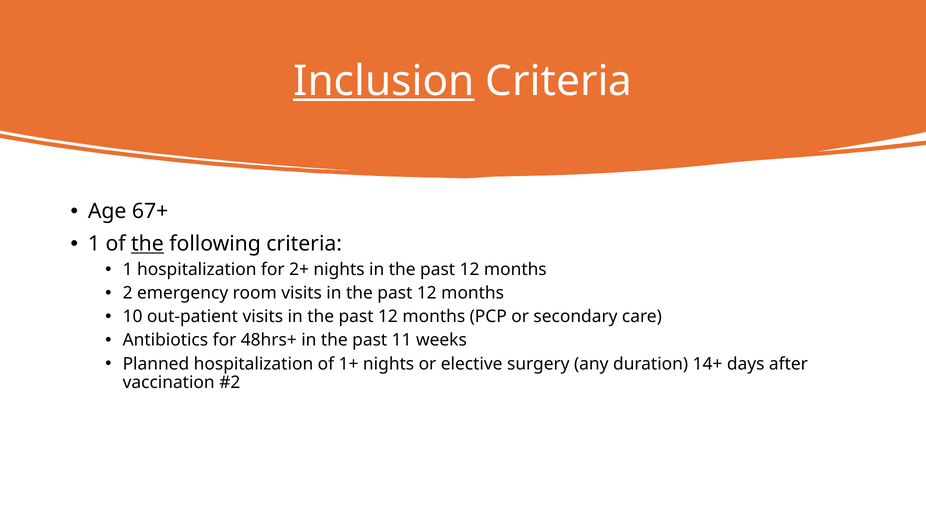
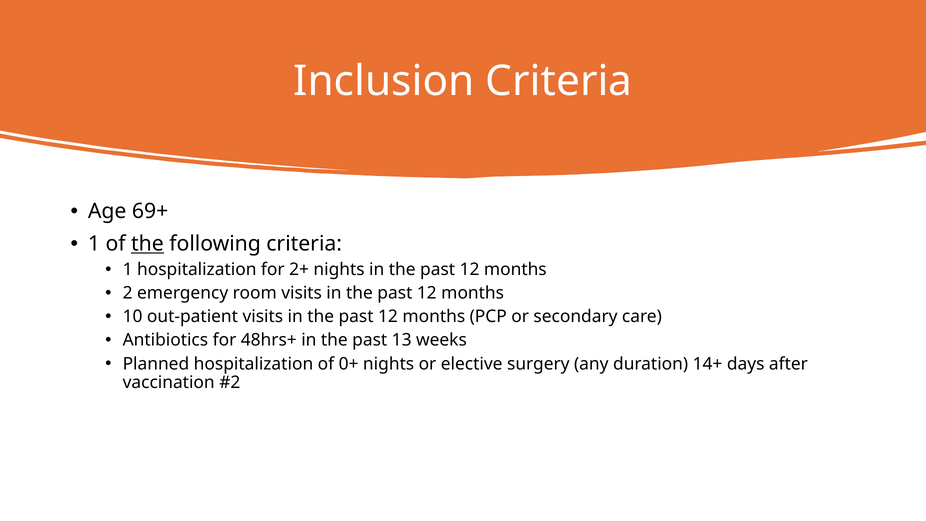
Inclusion underline: present -> none
67+: 67+ -> 69+
11: 11 -> 13
1+: 1+ -> 0+
